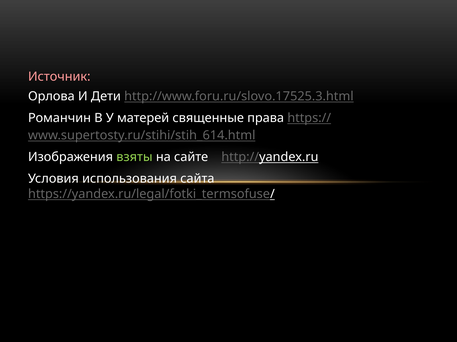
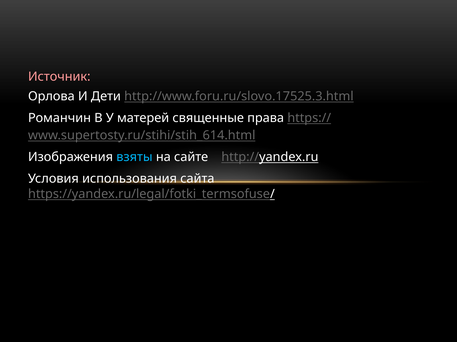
взяты colour: light green -> light blue
